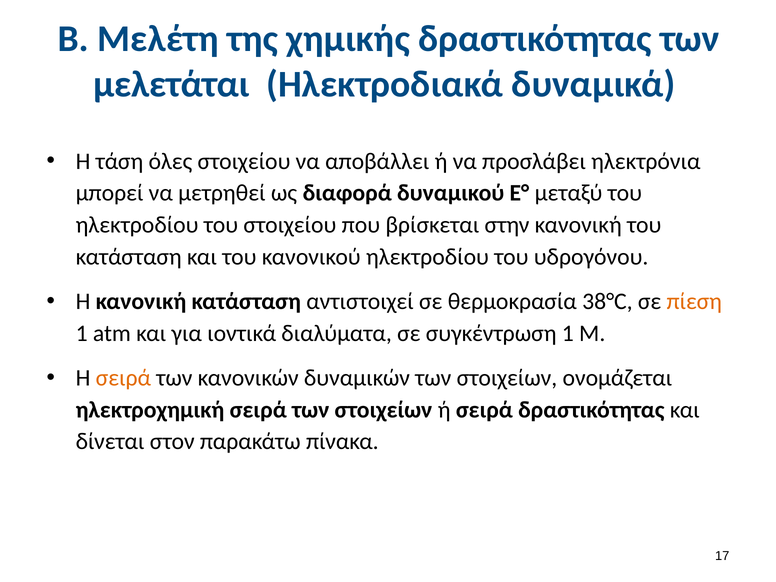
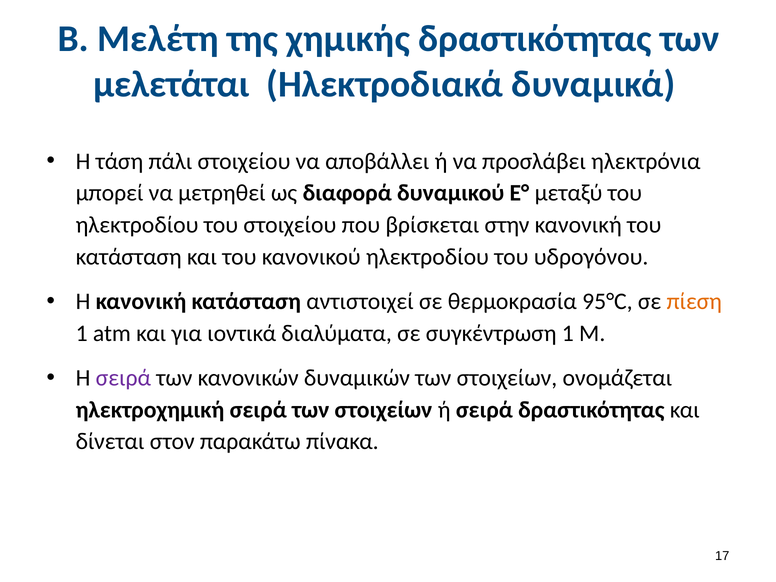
όλες: όλες -> πάλι
38°C: 38°C -> 95°C
σειρά at (123, 378) colour: orange -> purple
